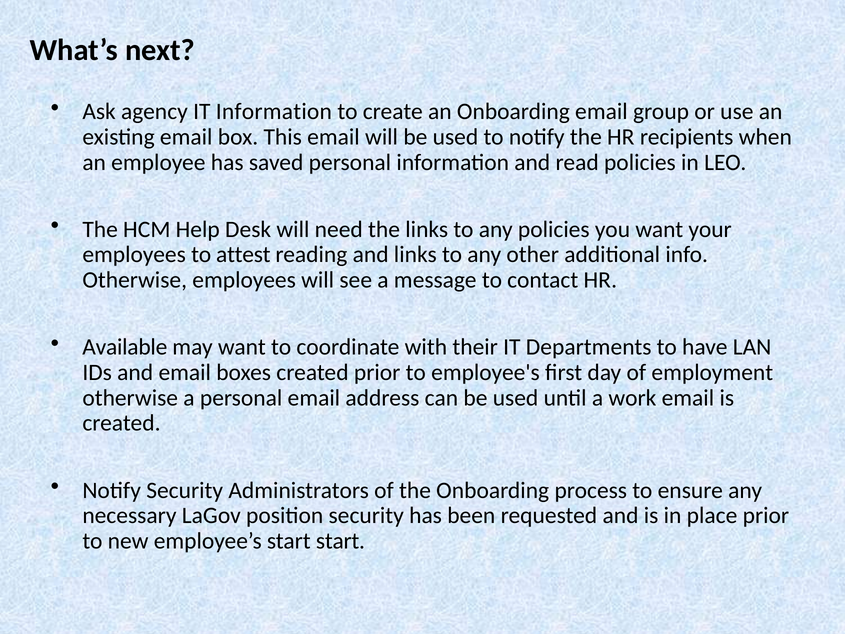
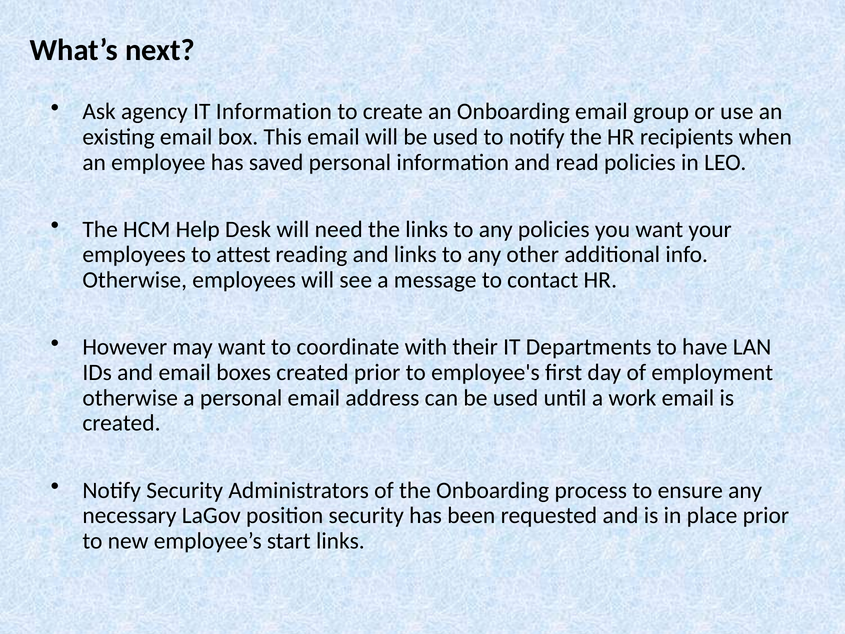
Available: Available -> However
start start: start -> links
